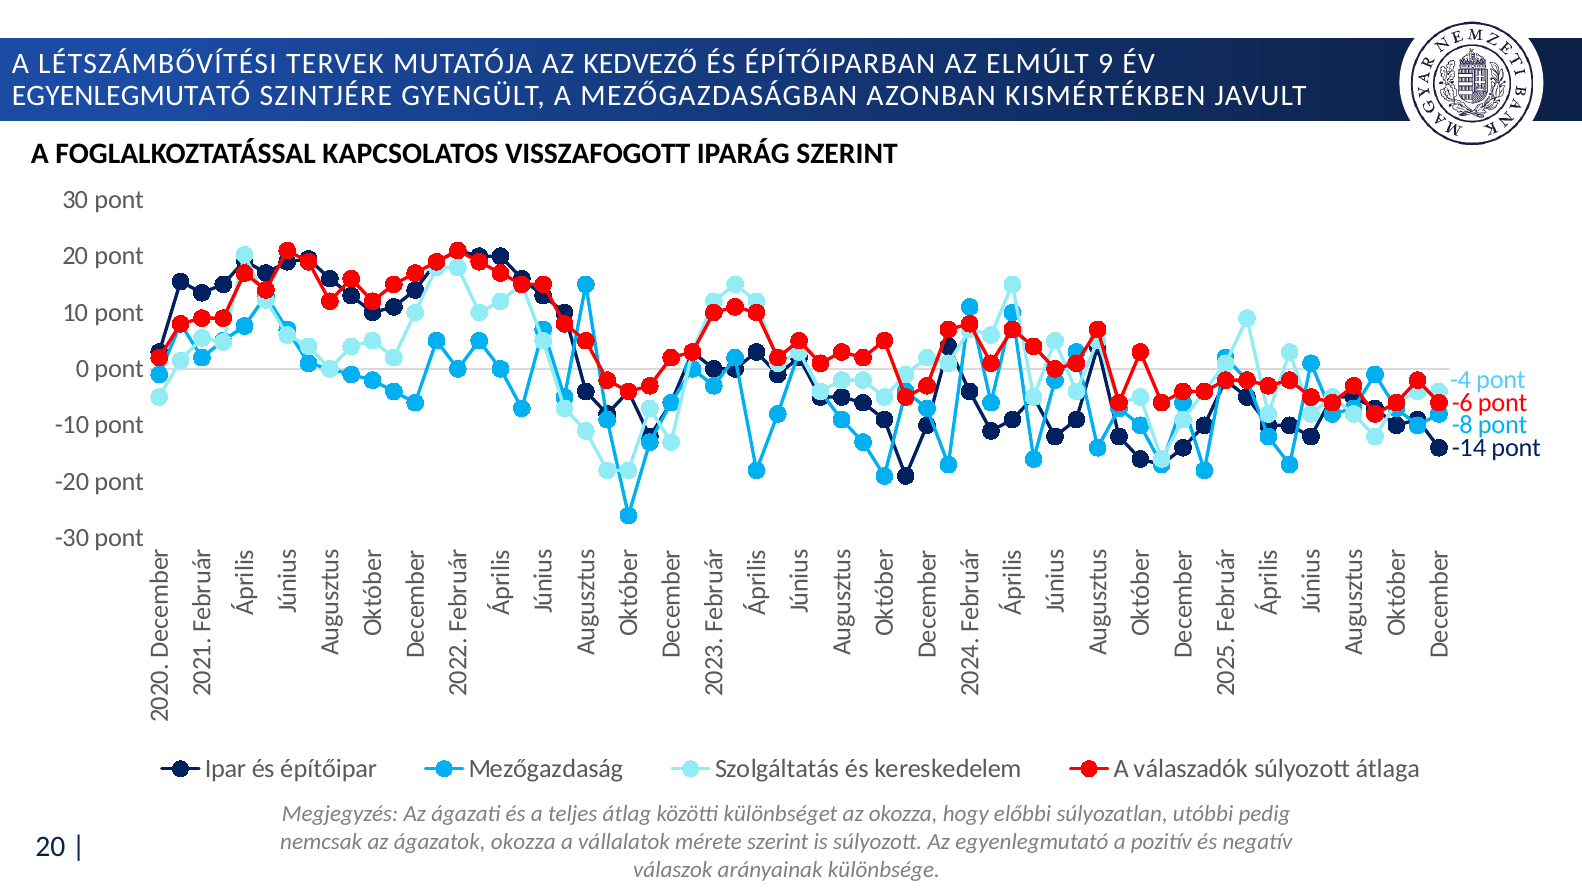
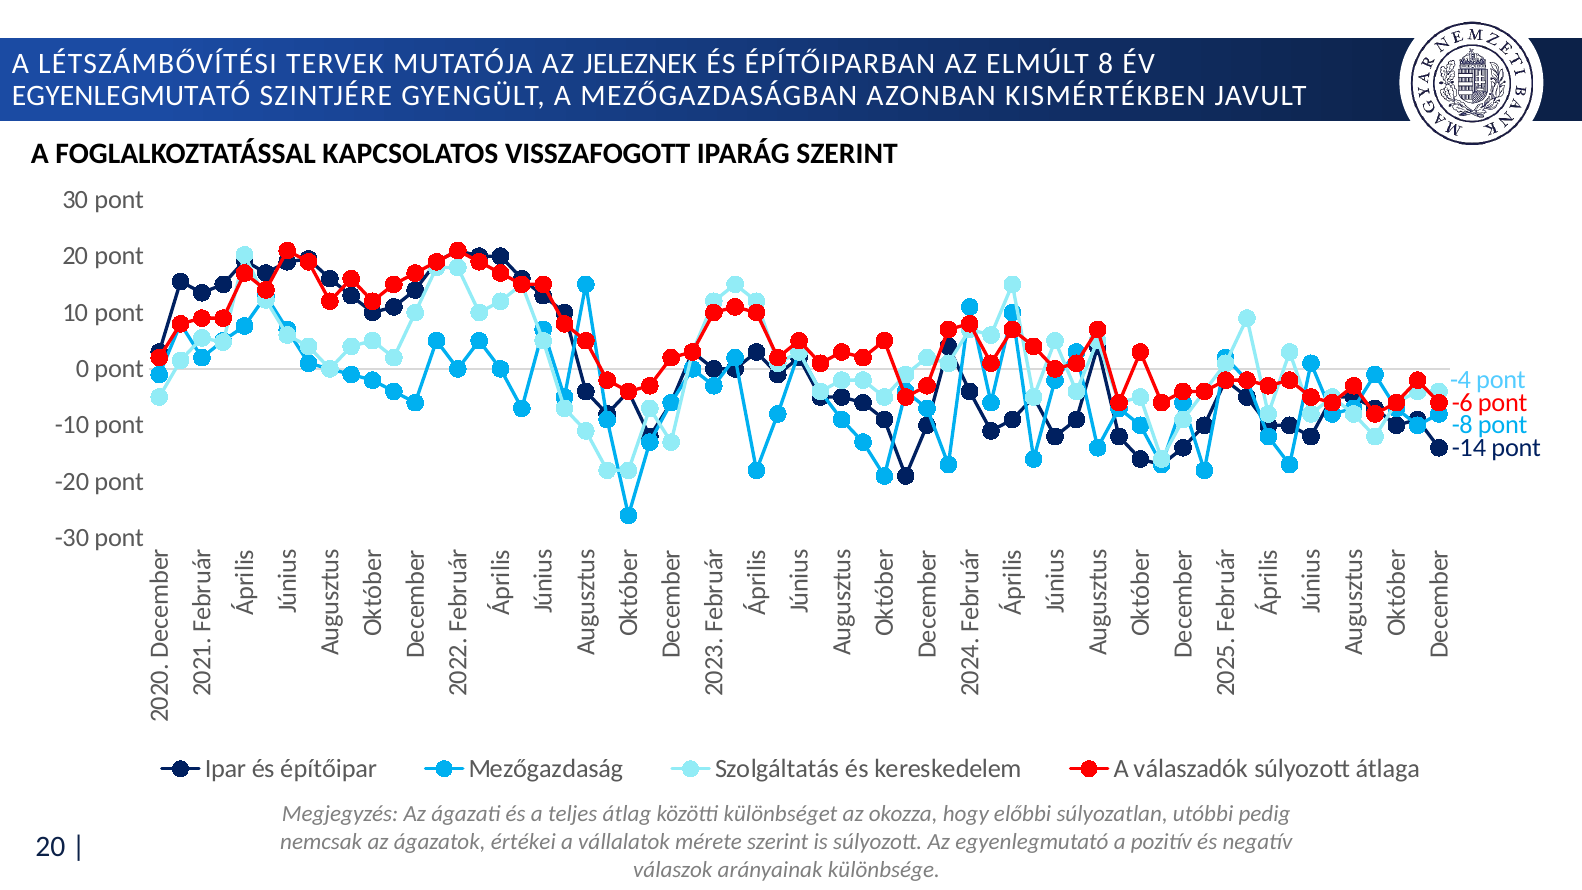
KEDVEZŐ: KEDVEZŐ -> JELEZNEK
9: 9 -> 8
ágazatok okozza: okozza -> értékei
